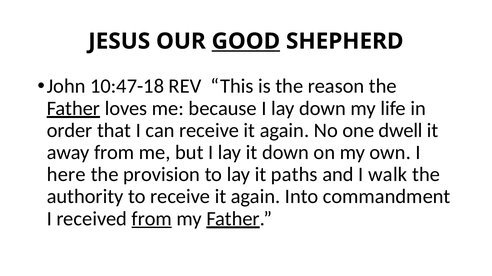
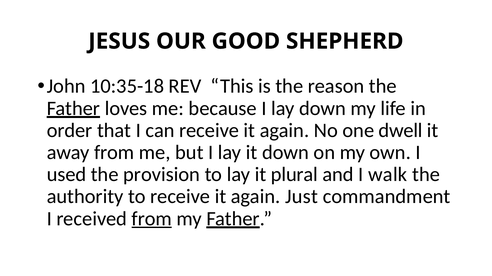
GOOD underline: present -> none
10:47-18: 10:47-18 -> 10:35-18
here: here -> used
paths: paths -> plural
Into: Into -> Just
